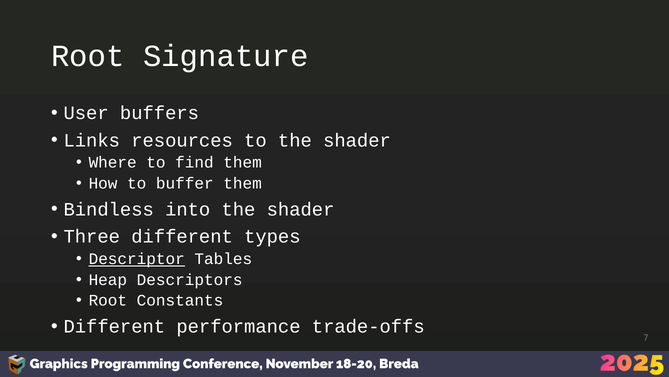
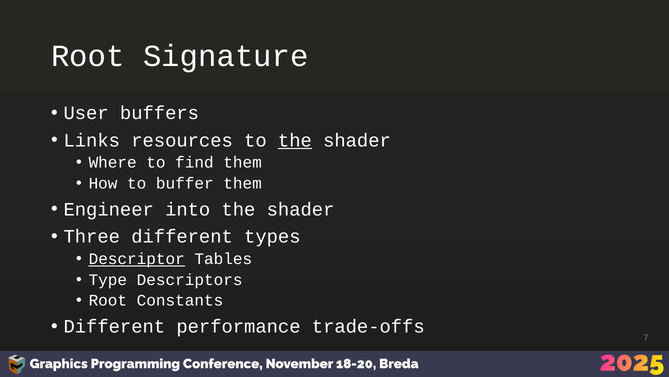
the at (295, 140) underline: none -> present
Bindless: Bindless -> Engineer
Heap: Heap -> Type
